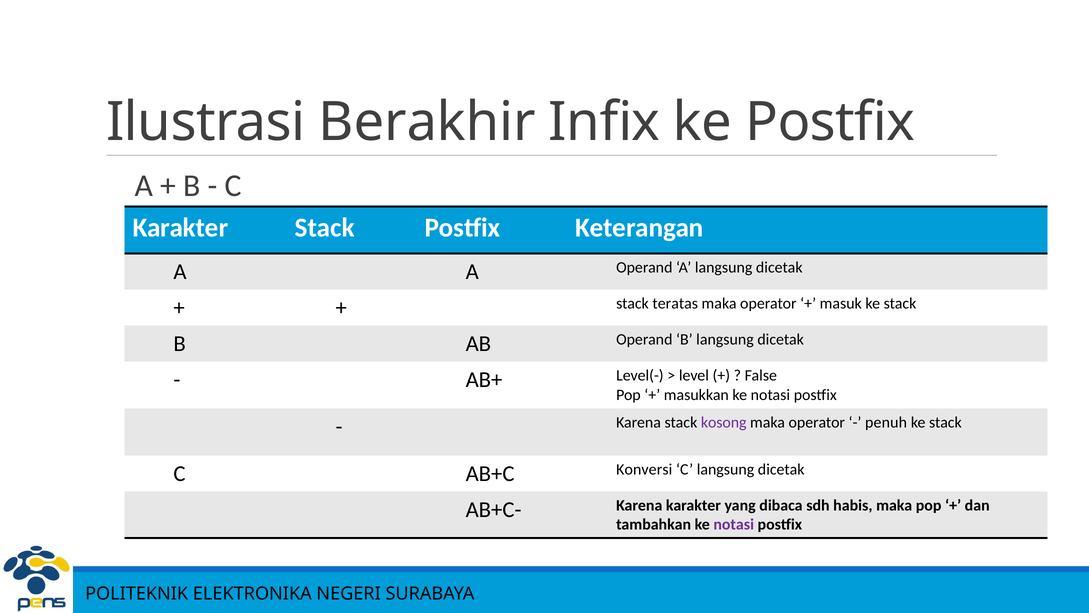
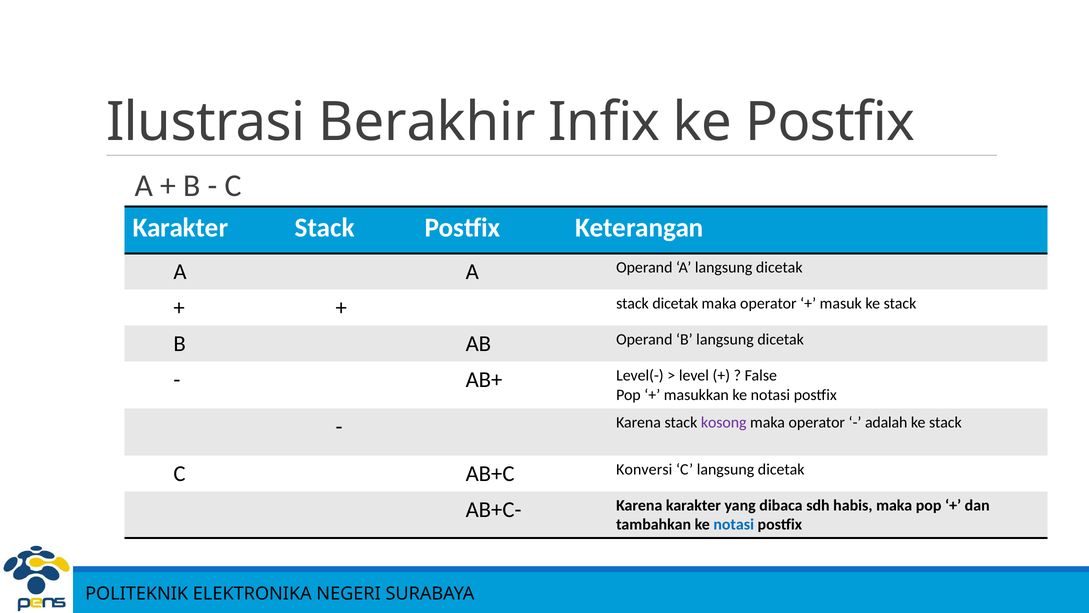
stack teratas: teratas -> dicetak
penuh: penuh -> adalah
notasi at (734, 524) colour: purple -> blue
